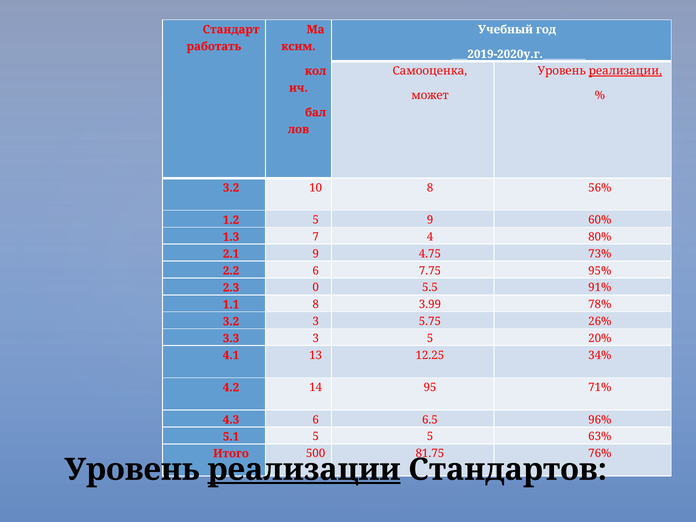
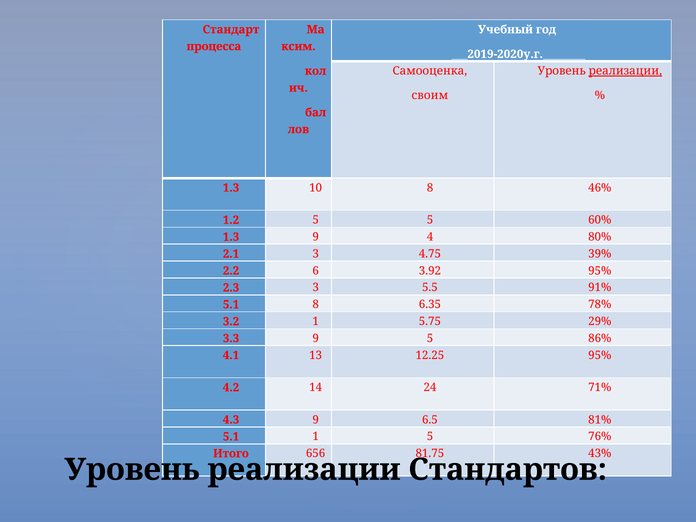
работать: работать -> процесса
может: может -> своим
3.2 at (231, 188): 3.2 -> 1.3
56%: 56% -> 46%
5 9: 9 -> 5
1.3 7: 7 -> 9
2.1 9: 9 -> 3
73%: 73% -> 39%
7.75: 7.75 -> 3.92
2.3 0: 0 -> 3
1.1 at (231, 305): 1.1 -> 5.1
3.99: 3.99 -> 6.35
3.2 3: 3 -> 1
26%: 26% -> 29%
3.3 3: 3 -> 9
20%: 20% -> 86%
12.25 34%: 34% -> 95%
95: 95 -> 24
4.3 6: 6 -> 9
96%: 96% -> 81%
5.1 5: 5 -> 1
63%: 63% -> 76%
500: 500 -> 656
76%: 76% -> 43%
реализации at (304, 470) underline: present -> none
